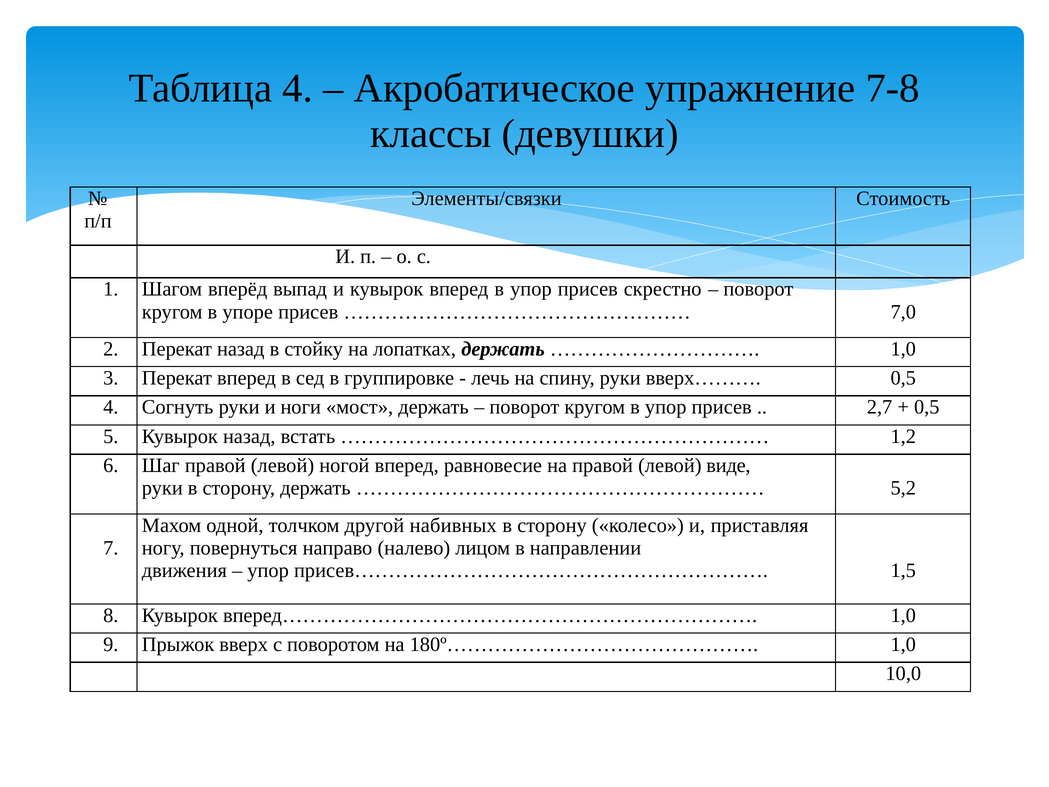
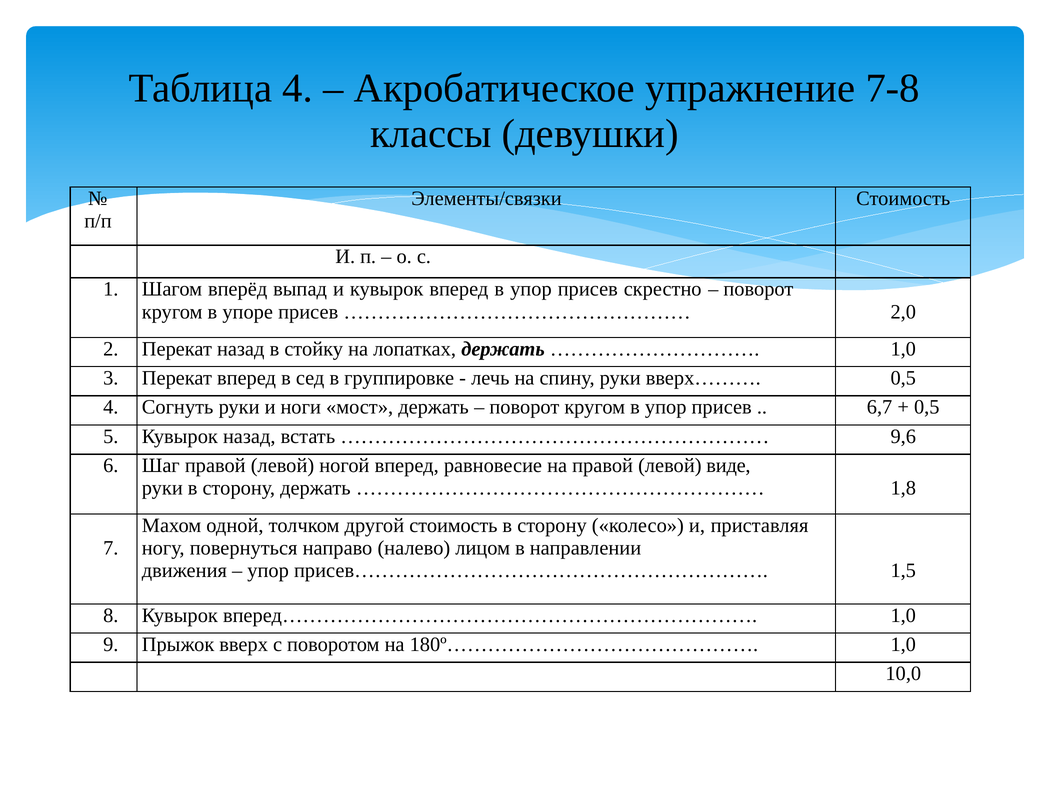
7,0: 7,0 -> 2,0
2,7: 2,7 -> 6,7
1,2: 1,2 -> 9,6
5,2: 5,2 -> 1,8
другой набивных: набивных -> стоимость
